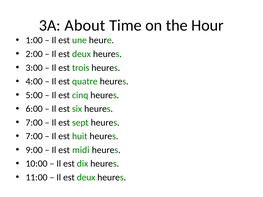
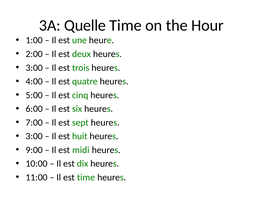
About: About -> Quelle
7:00 at (34, 136): 7:00 -> 3:00
deux at (86, 178): deux -> time
